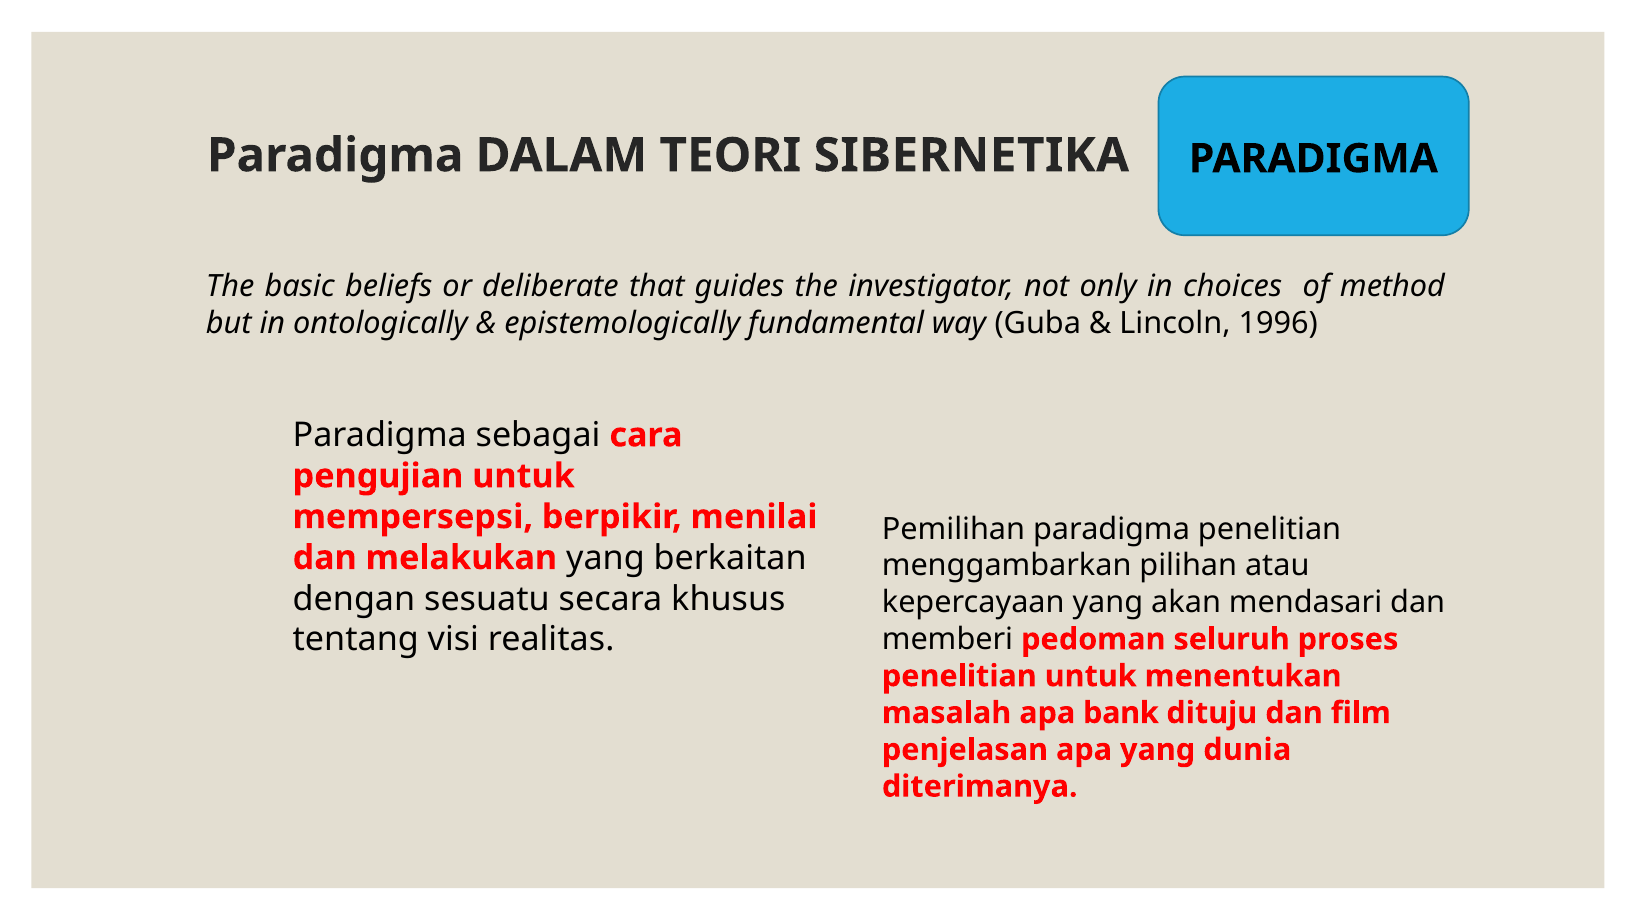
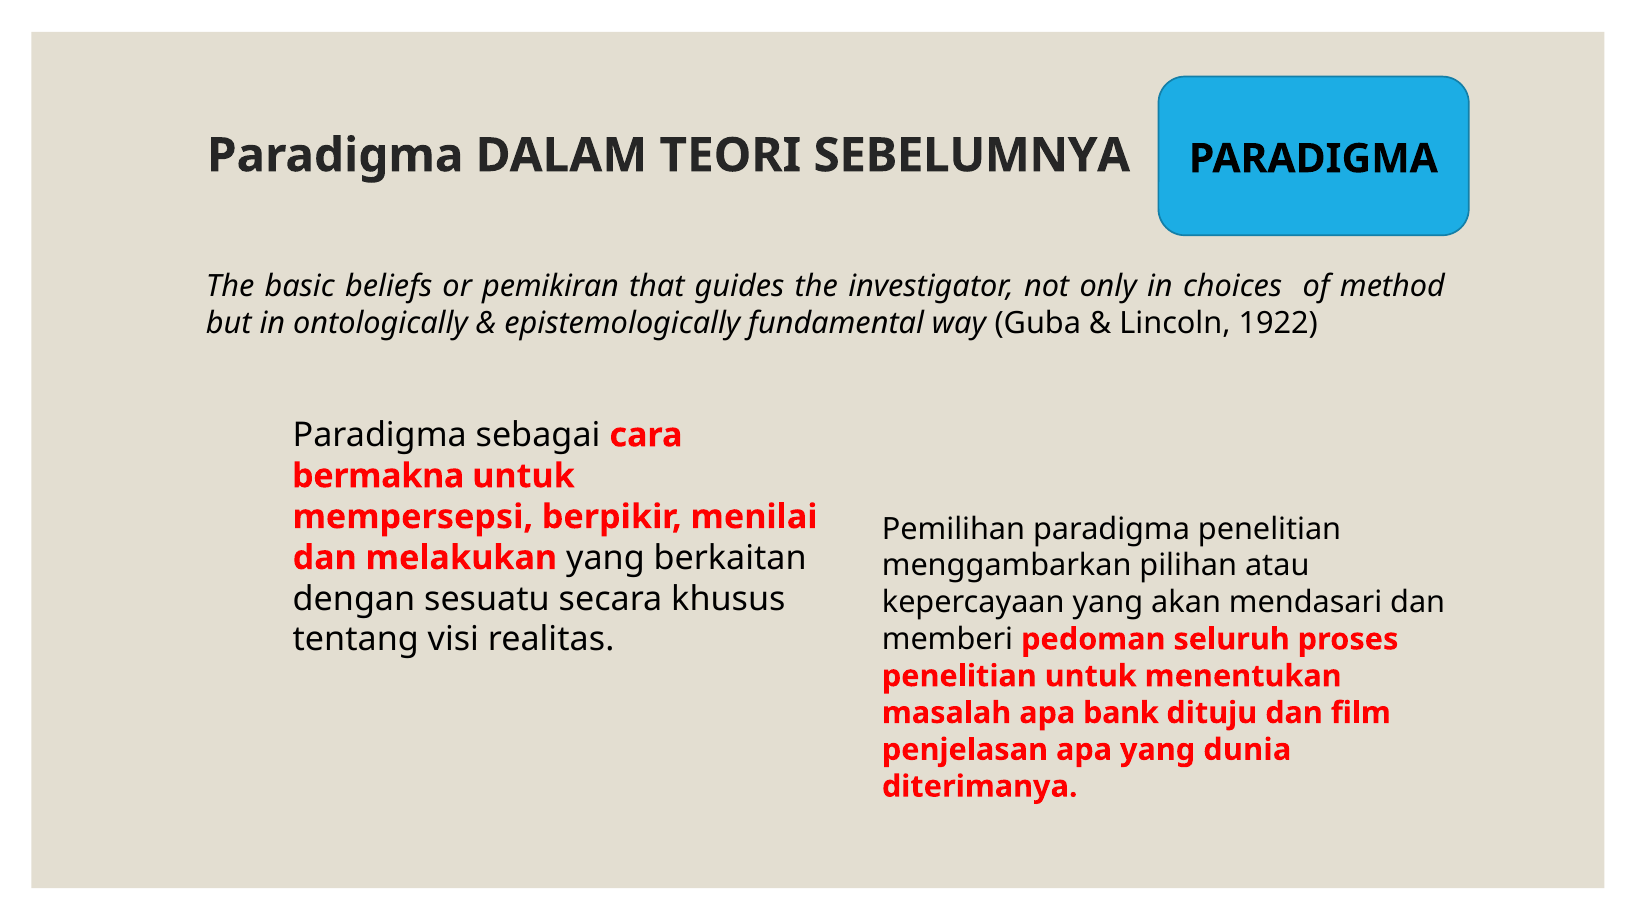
SIBERNETIKA: SIBERNETIKA -> SEBELUMNYA
deliberate: deliberate -> pemikiran
1996: 1996 -> 1922
pengujian: pengujian -> bermakna
